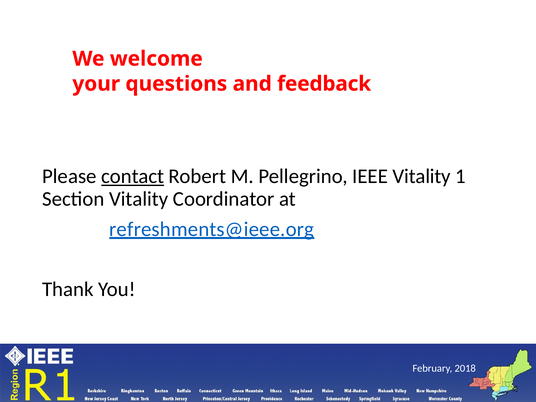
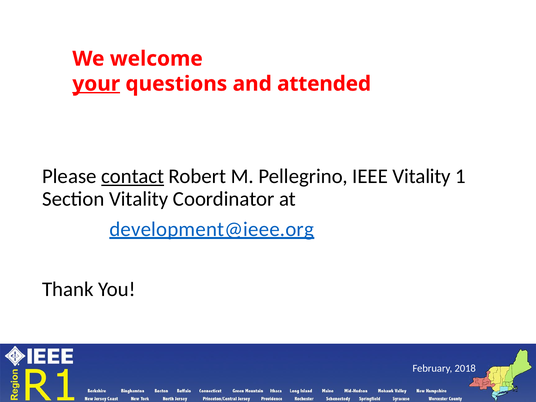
your underline: none -> present
feedback: feedback -> attended
refreshments@ieee.org: refreshments@ieee.org -> development@ieee.org
